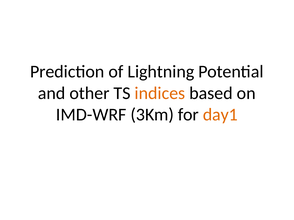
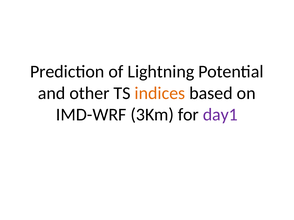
day1 colour: orange -> purple
